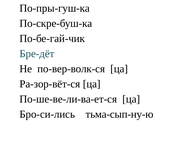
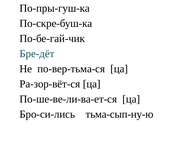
по-вер-волк-ся: по-вер-волк-ся -> по-вер-тьма-ся
